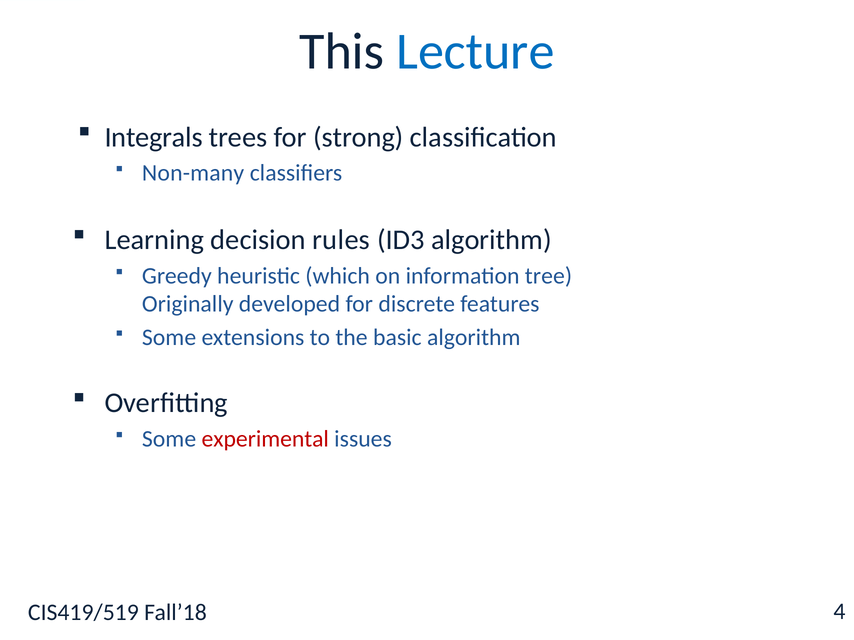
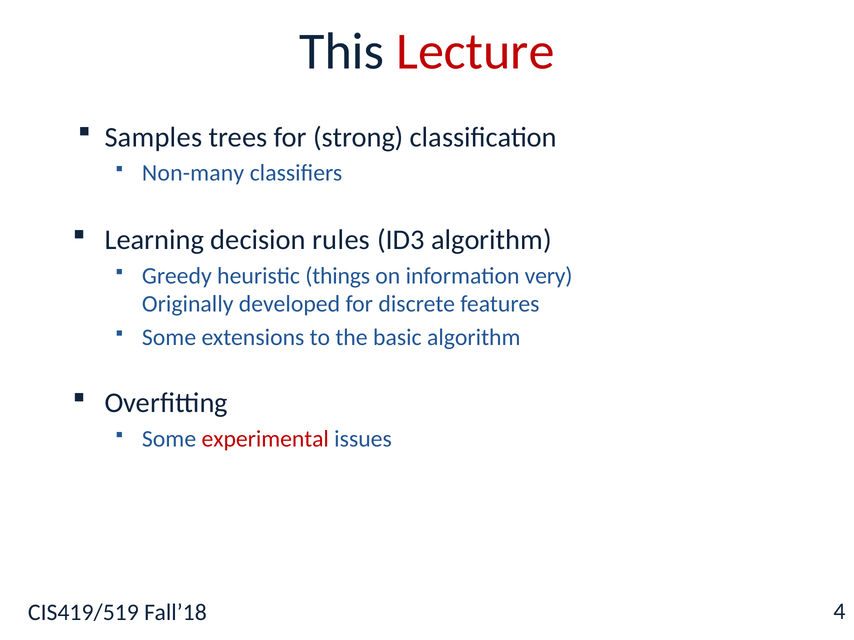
Lecture colour: blue -> red
Integrals: Integrals -> Samples
which: which -> things
tree: tree -> very
